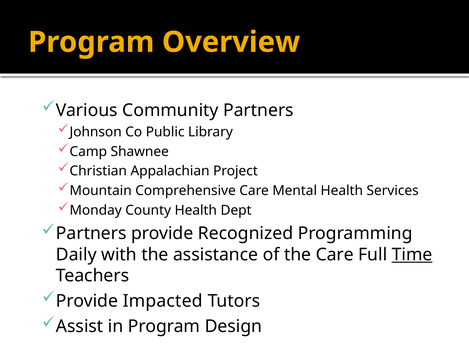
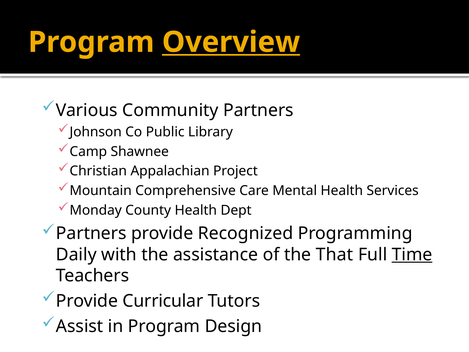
Overview underline: none -> present
the Care: Care -> That
Impacted: Impacted -> Curricular
